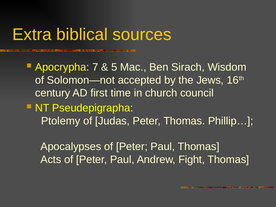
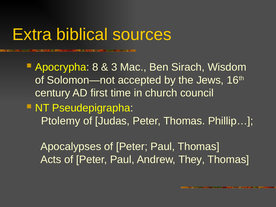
7: 7 -> 8
5: 5 -> 3
Fight: Fight -> They
